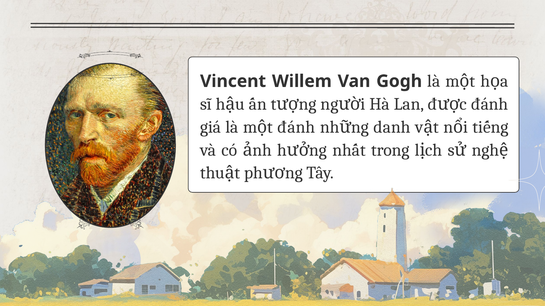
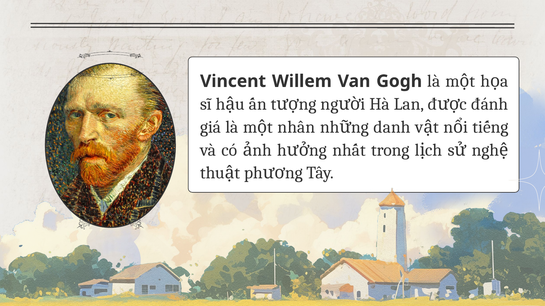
đánh at (296, 127): đánh -> nhân
